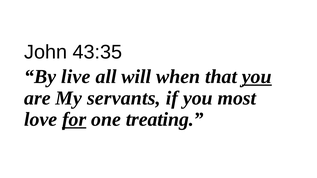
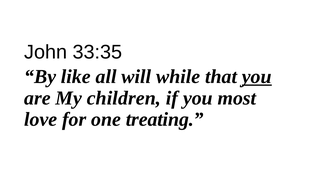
43:35: 43:35 -> 33:35
live: live -> like
when: when -> while
servants: servants -> children
for underline: present -> none
